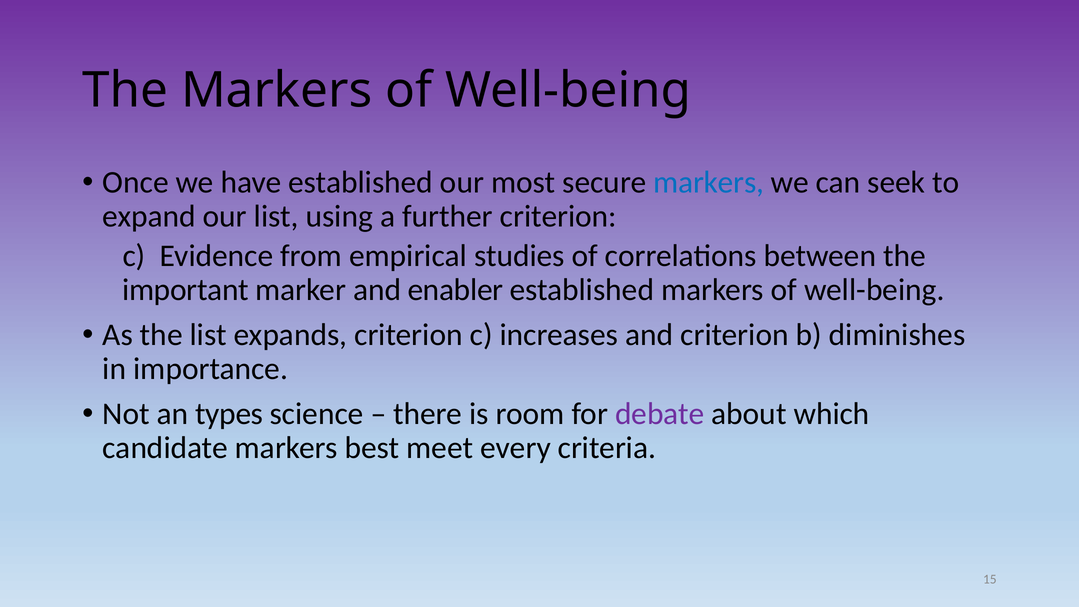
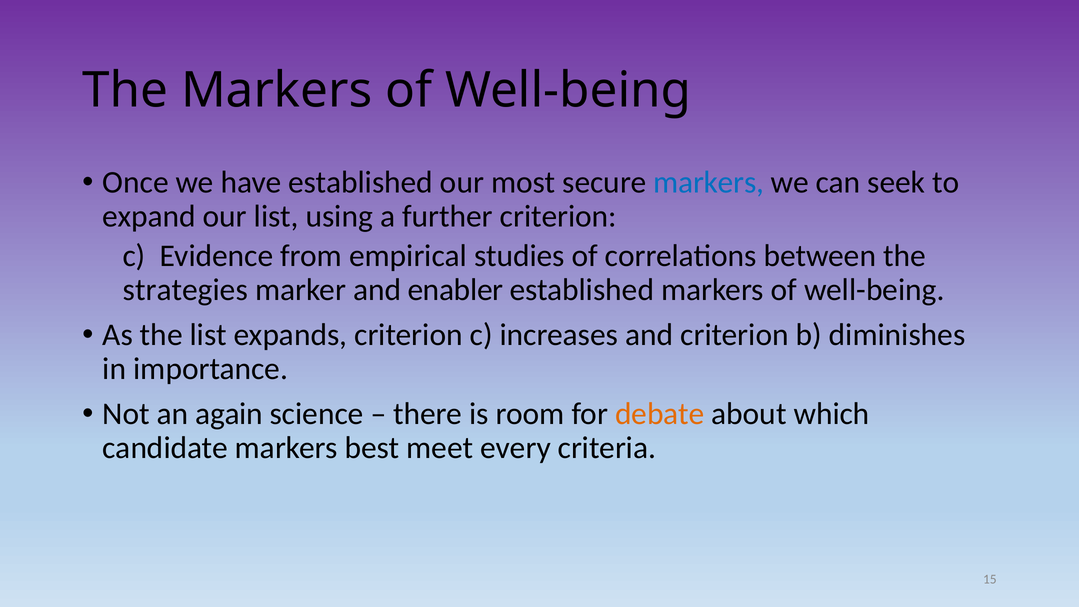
important: important -> strategies
types: types -> again
debate colour: purple -> orange
